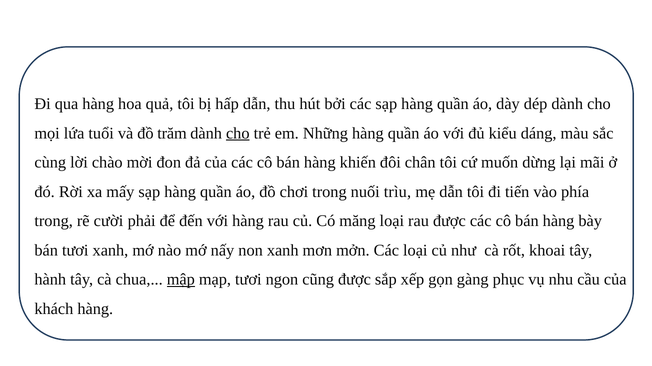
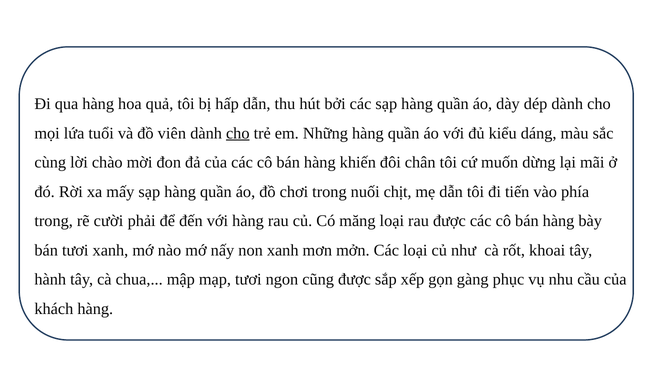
trăm: trăm -> viên
trìu: trìu -> chịt
mập underline: present -> none
